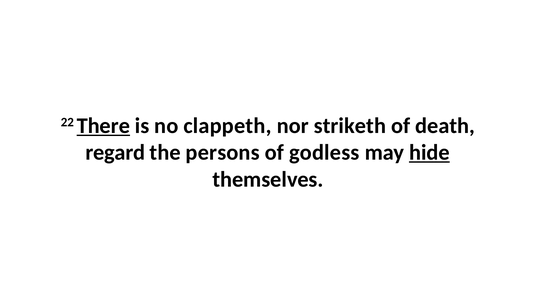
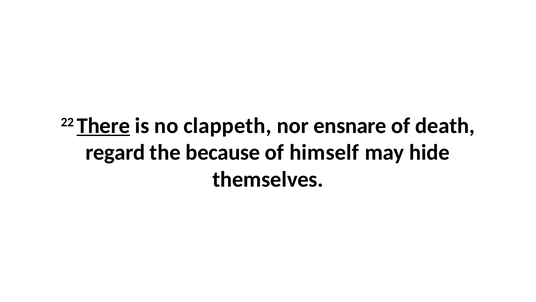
striketh: striketh -> ensnare
persons: persons -> because
godless: godless -> himself
hide underline: present -> none
